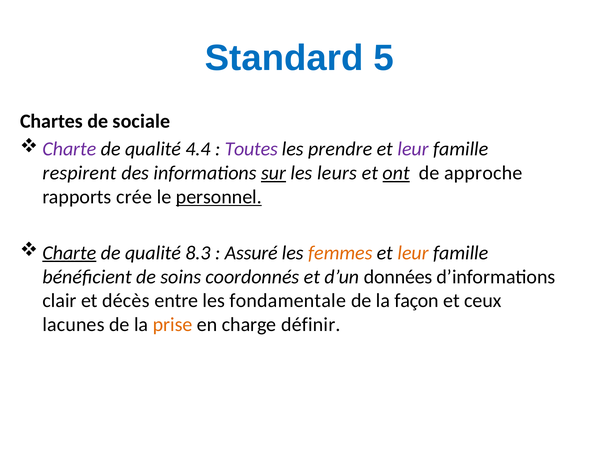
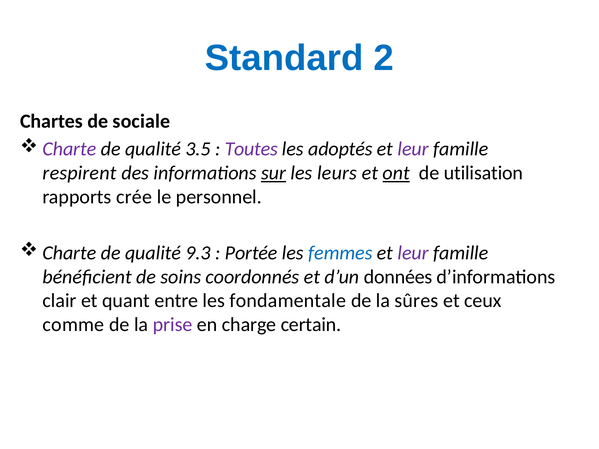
5: 5 -> 2
4.4: 4.4 -> 3.5
prendre: prendre -> adoptés
approche: approche -> utilisation
personnel underline: present -> none
Charte at (69, 253) underline: present -> none
8.3: 8.3 -> 9.3
Assuré: Assuré -> Portée
femmes colour: orange -> blue
leur at (413, 253) colour: orange -> purple
décès: décès -> quant
façon: façon -> sûres
lacunes: lacunes -> comme
prise colour: orange -> purple
définir: définir -> certain
